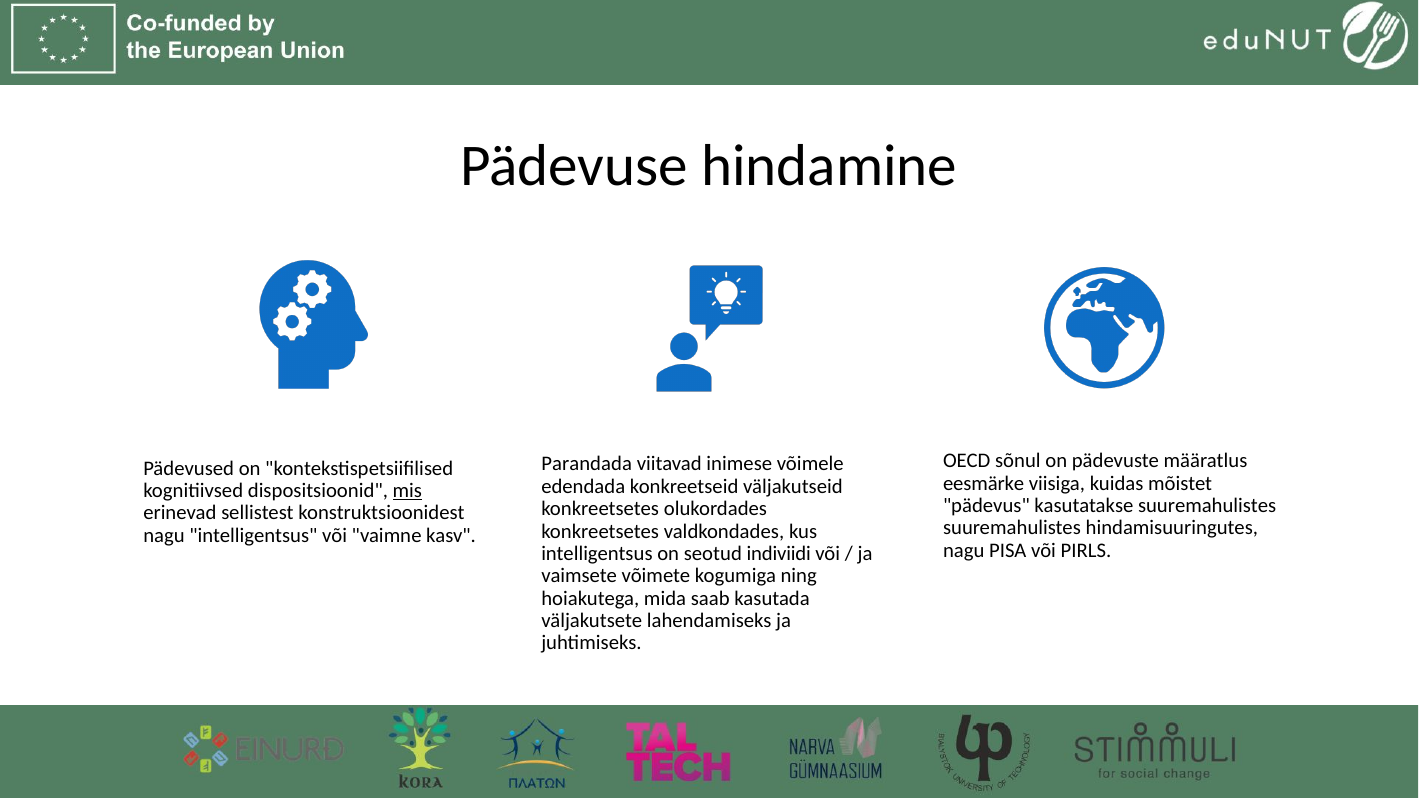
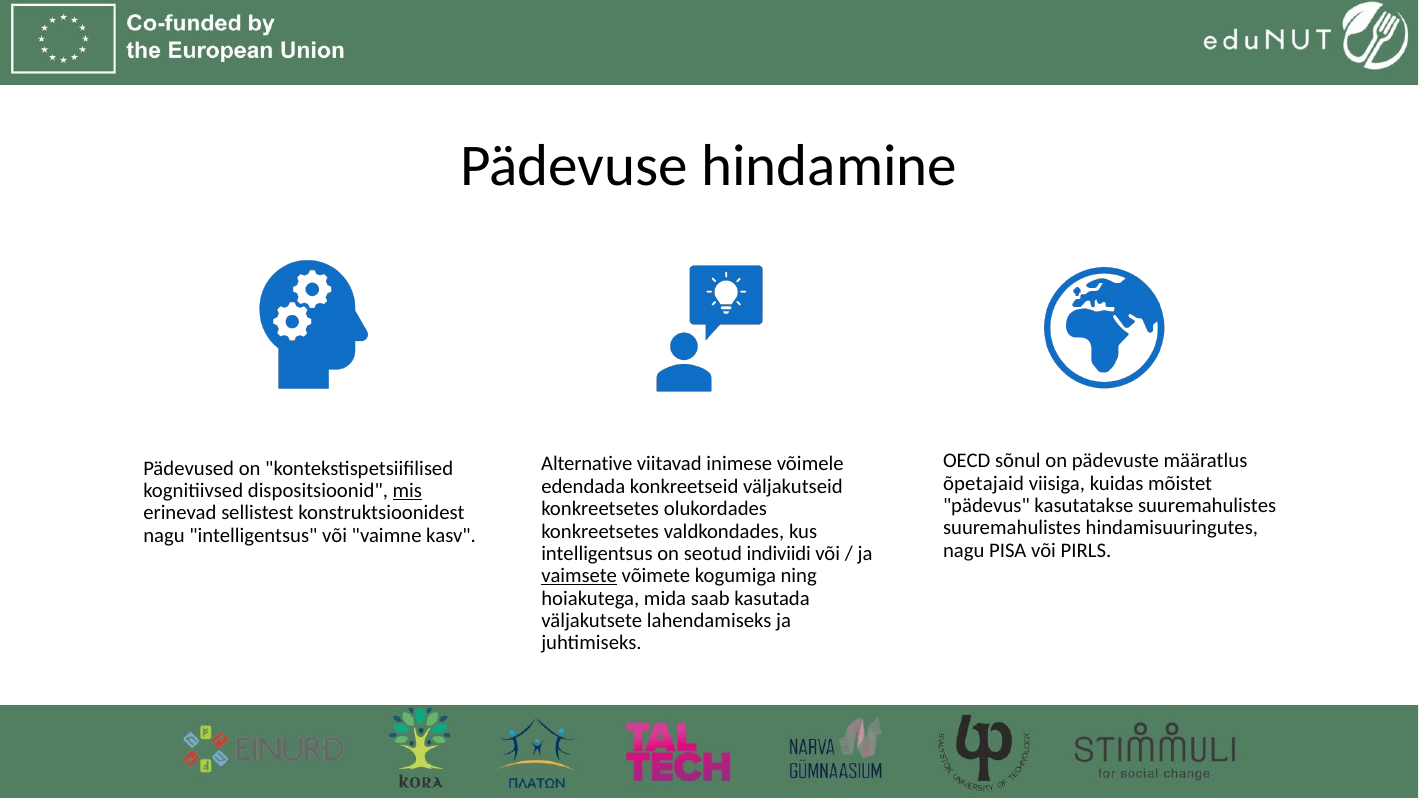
Parandada: Parandada -> Alternative
eesmärke: eesmärke -> õpetajaid
vaimsete underline: none -> present
